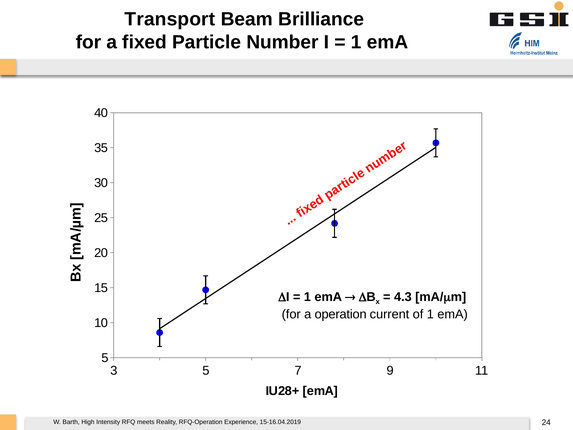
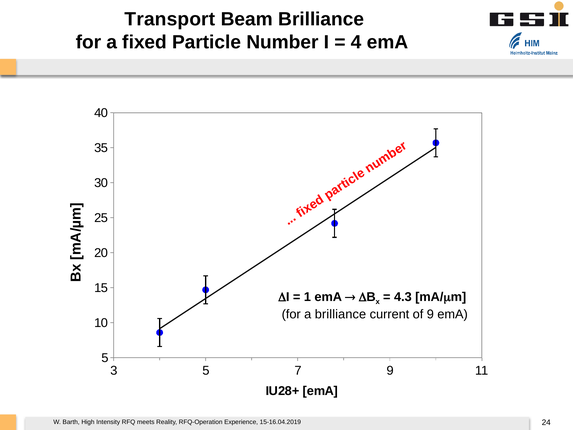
1 at (356, 42): 1 -> 4
a operation: operation -> brilliance
of 1: 1 -> 9
